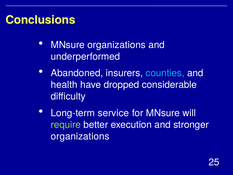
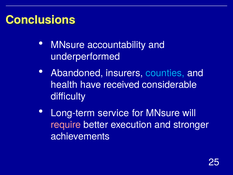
MNsure organizations: organizations -> accountability
dropped: dropped -> received
require colour: light green -> pink
organizations at (80, 136): organizations -> achievements
